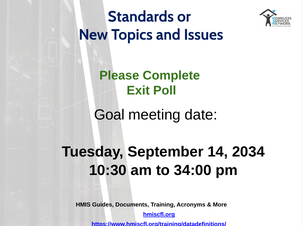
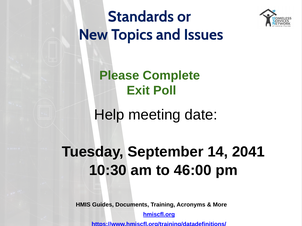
Goal: Goal -> Help
2034: 2034 -> 2041
34:00: 34:00 -> 46:00
